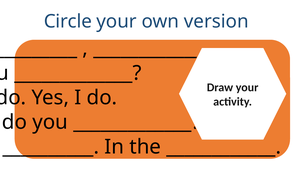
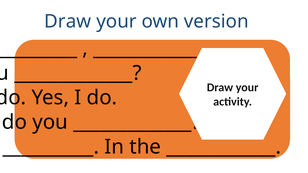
Circle at (68, 21): Circle -> Draw
